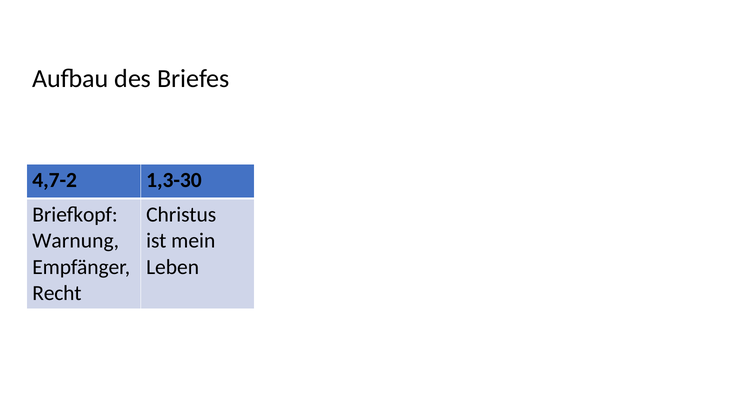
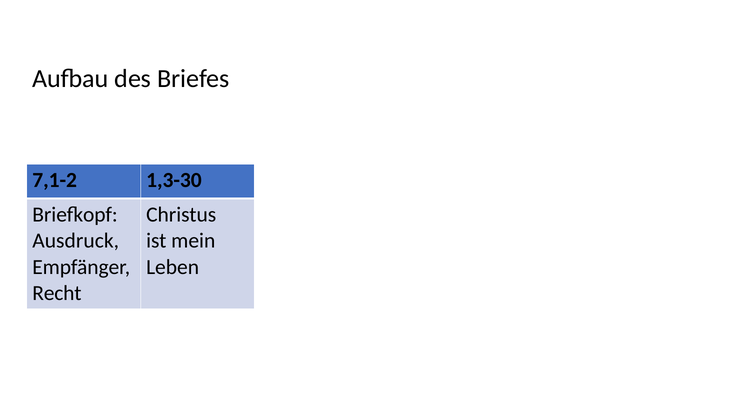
4,7-2: 4,7-2 -> 7,1-2
Warnung: Warnung -> Ausdruck
